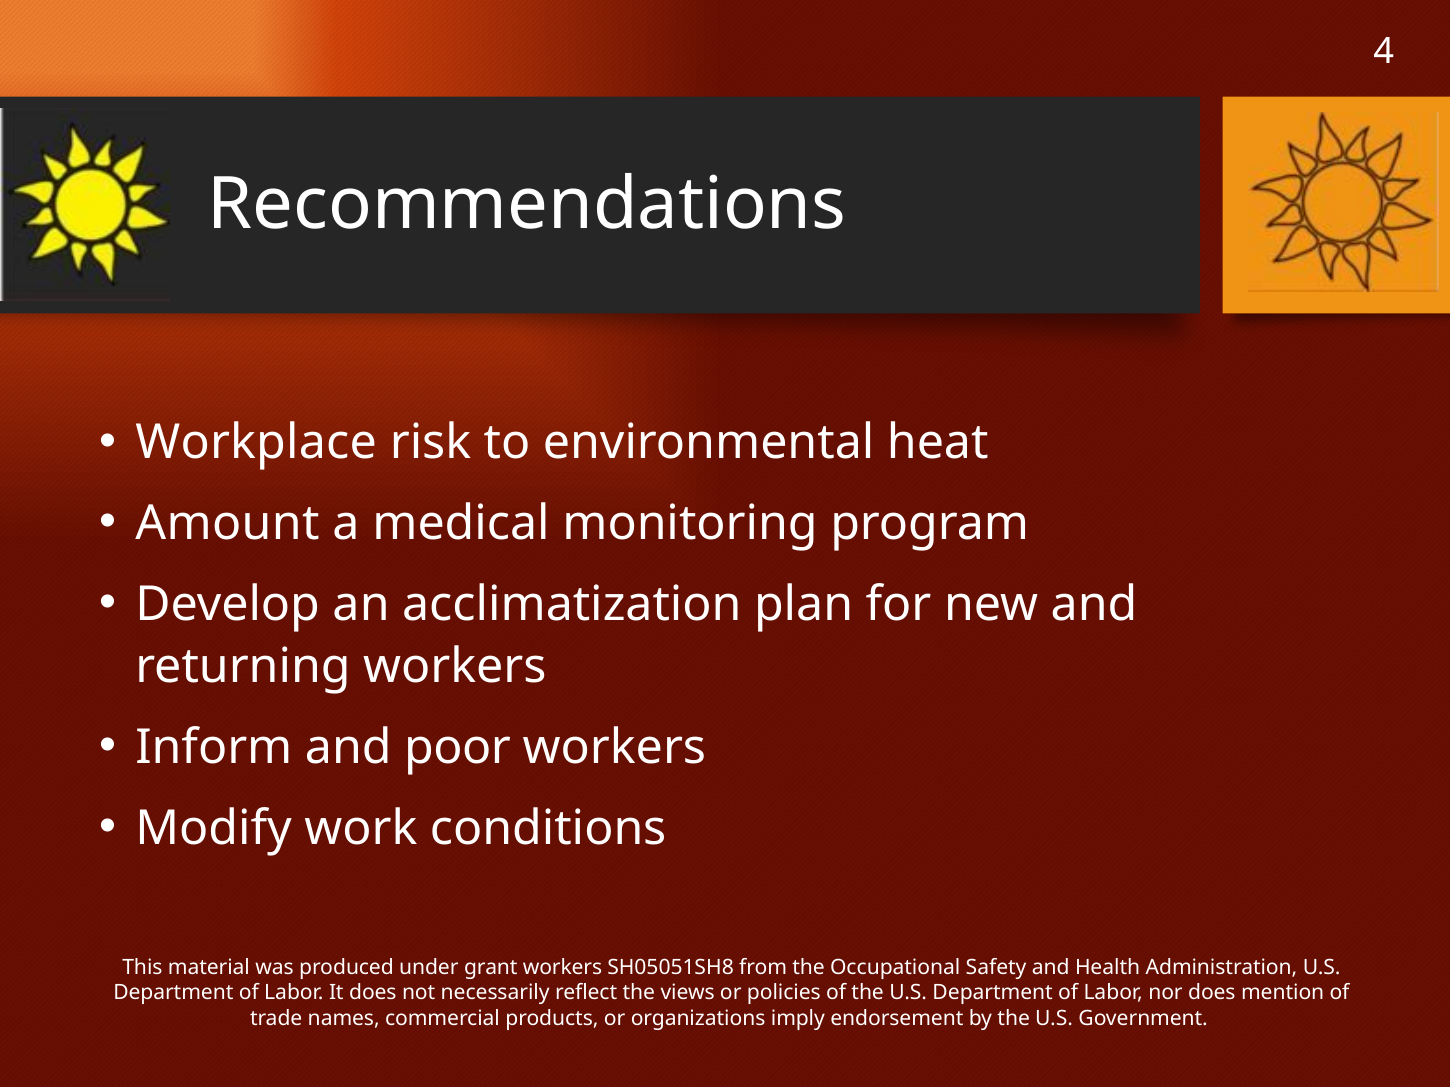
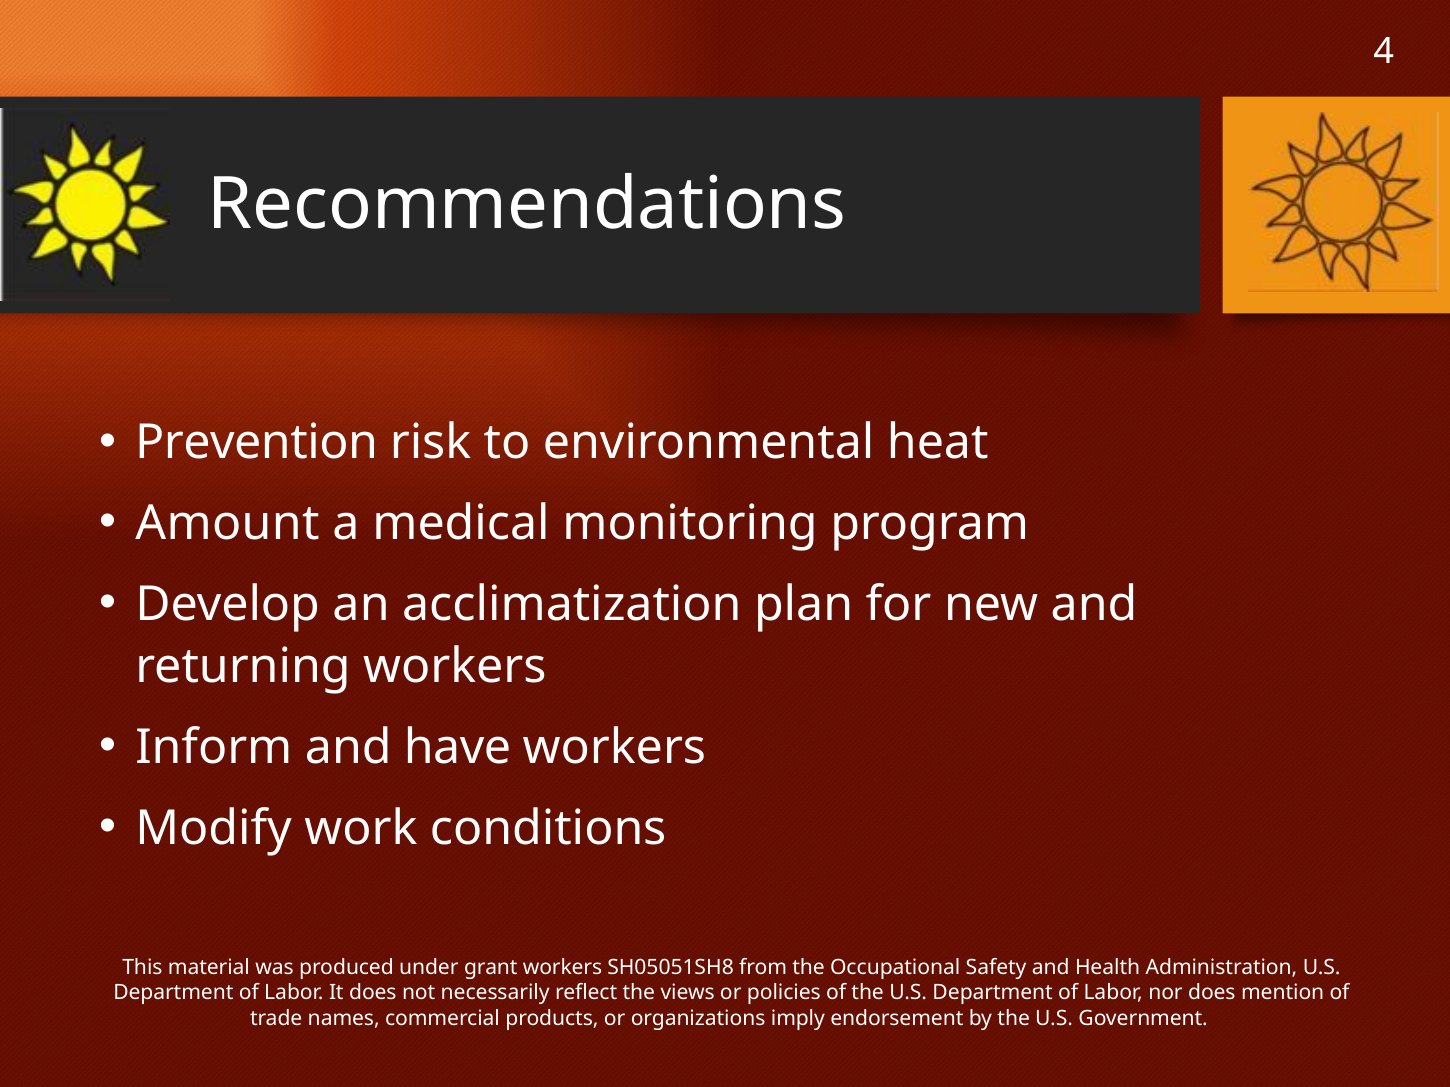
Workplace: Workplace -> Prevention
poor: poor -> have
